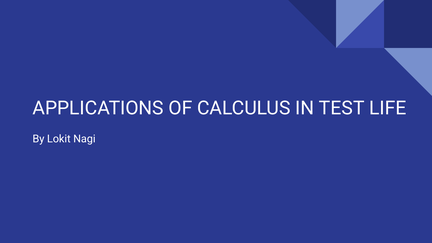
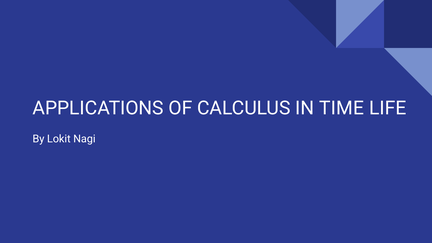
TEST: TEST -> TIME
